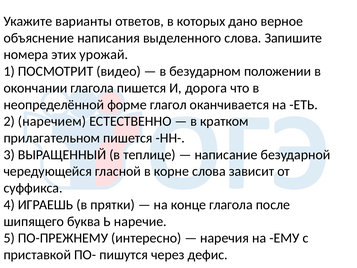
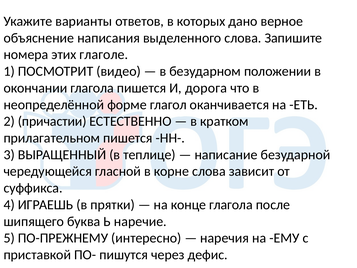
урожай: урожай -> глаголе
наречием: наречием -> причастии
